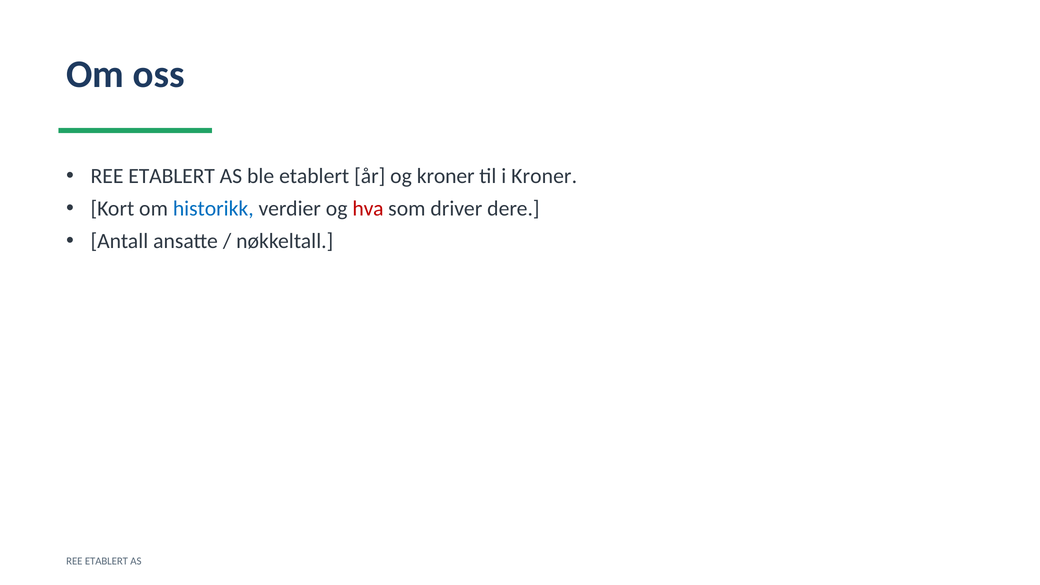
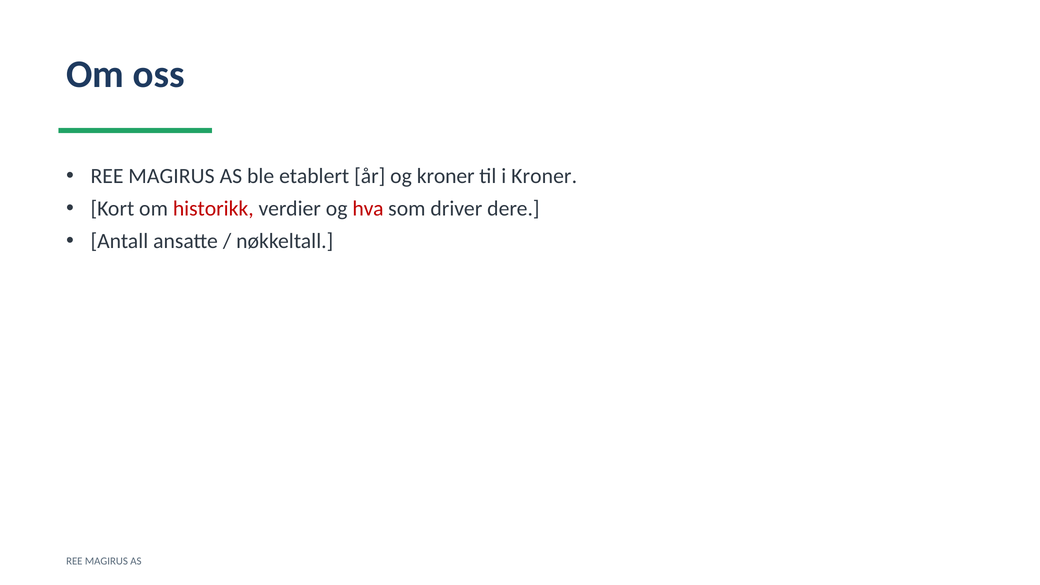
ETABLERT at (172, 176): ETABLERT -> MAGIRUS
historikk colour: blue -> red
ETABLERT at (106, 561): ETABLERT -> MAGIRUS
